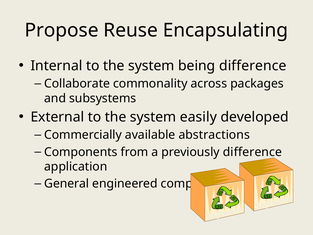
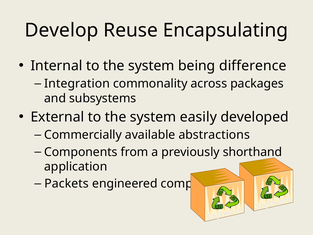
Propose: Propose -> Develop
Collaborate: Collaborate -> Integration
previously difference: difference -> shorthand
General: General -> Packets
